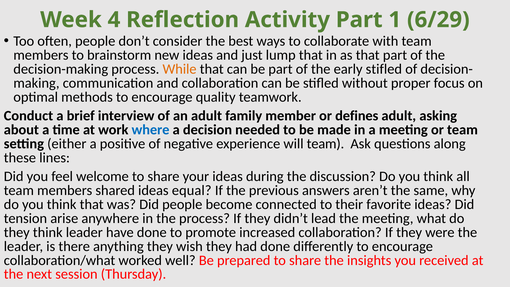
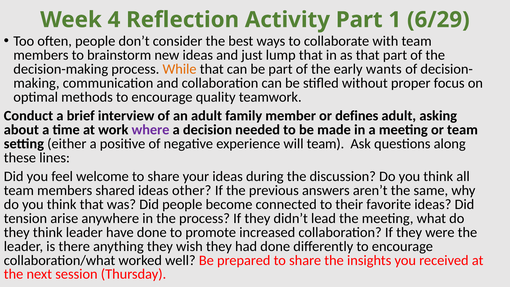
early stifled: stifled -> wants
where colour: blue -> purple
equal: equal -> other
